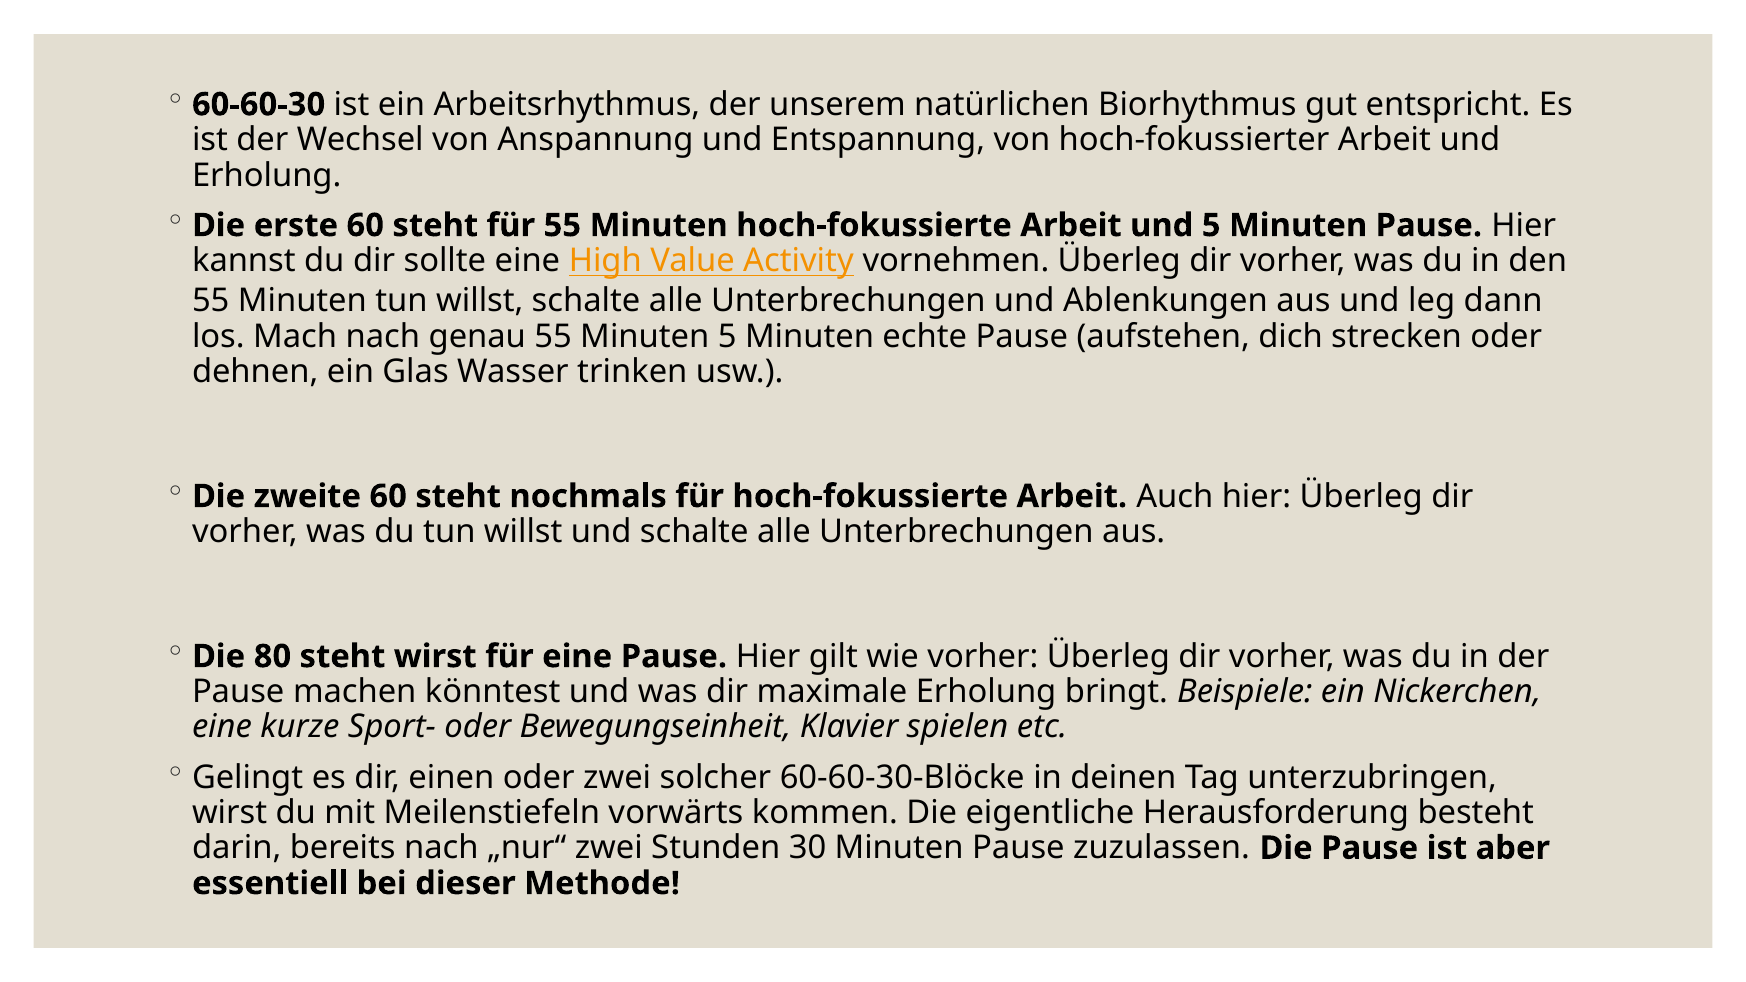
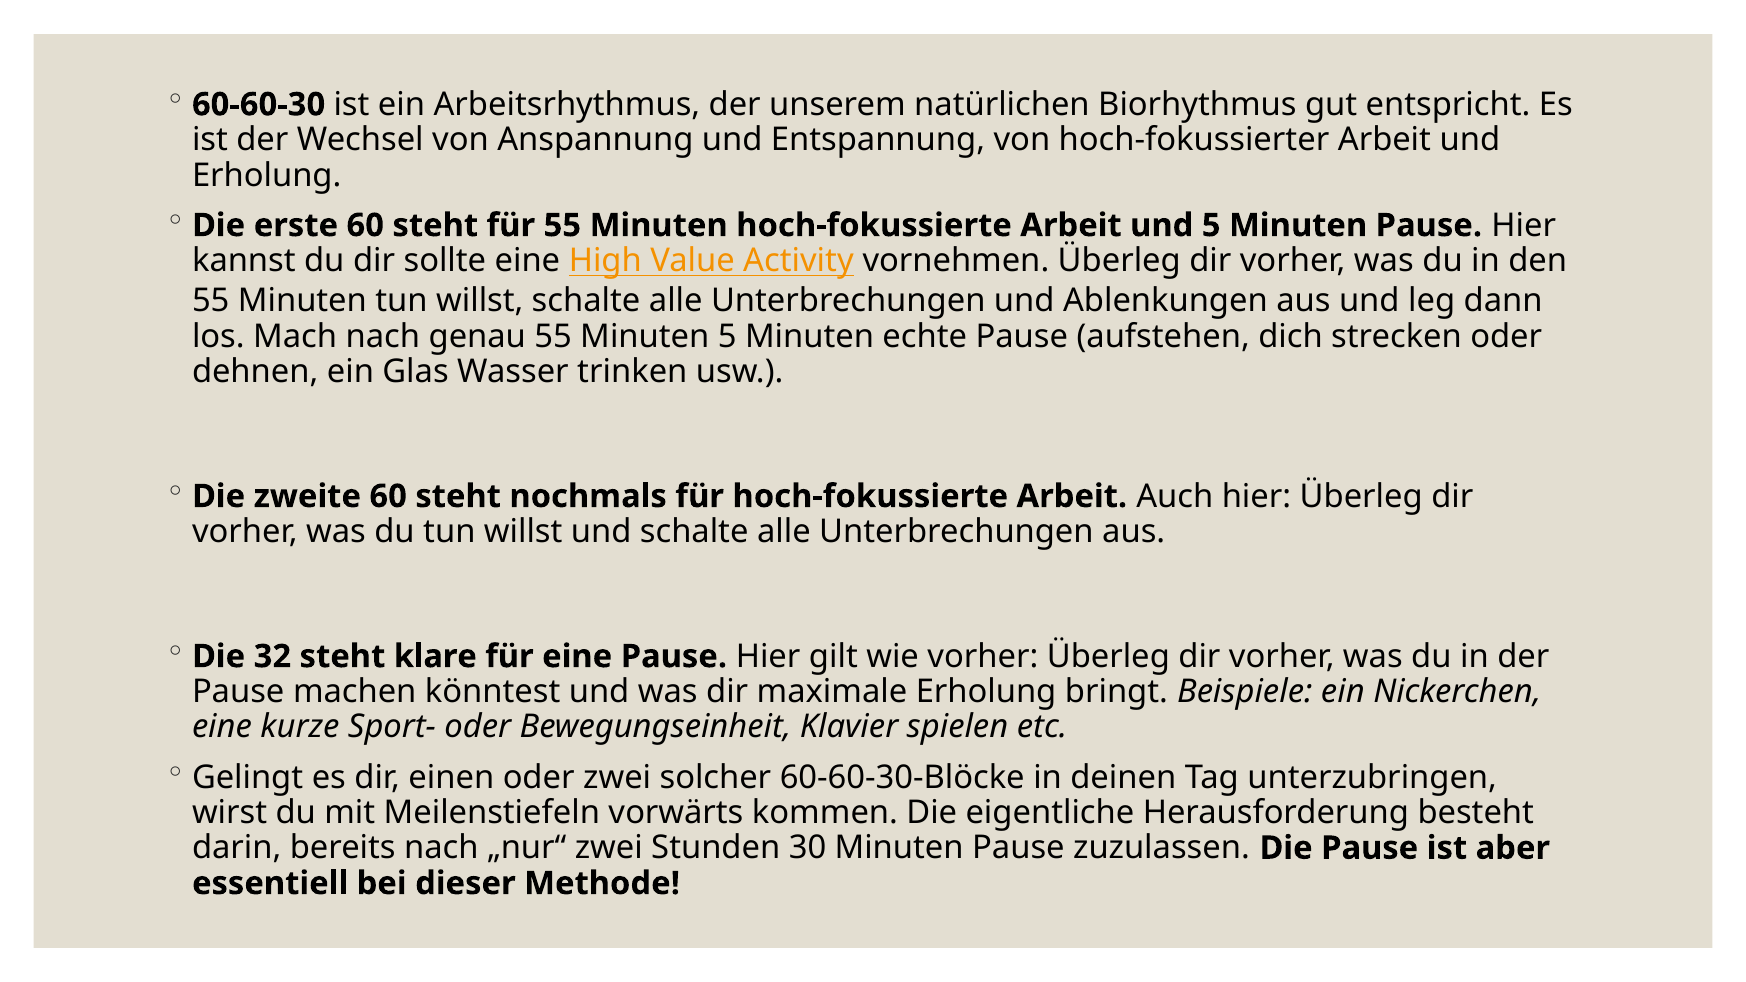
80: 80 -> 32
steht wirst: wirst -> klare
